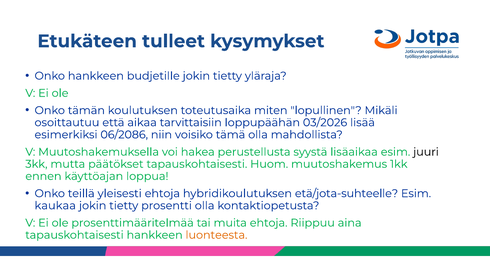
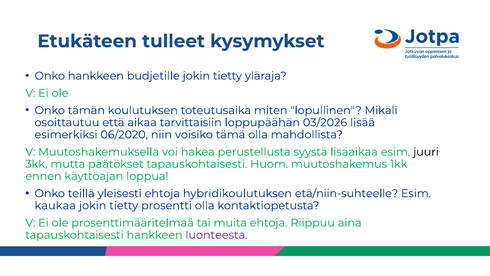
06/2086: 06/2086 -> 06/2020
etä/jota-suhteelle: etä/jota-suhteelle -> etä/niin-suhteelle
luonteesta colour: orange -> purple
